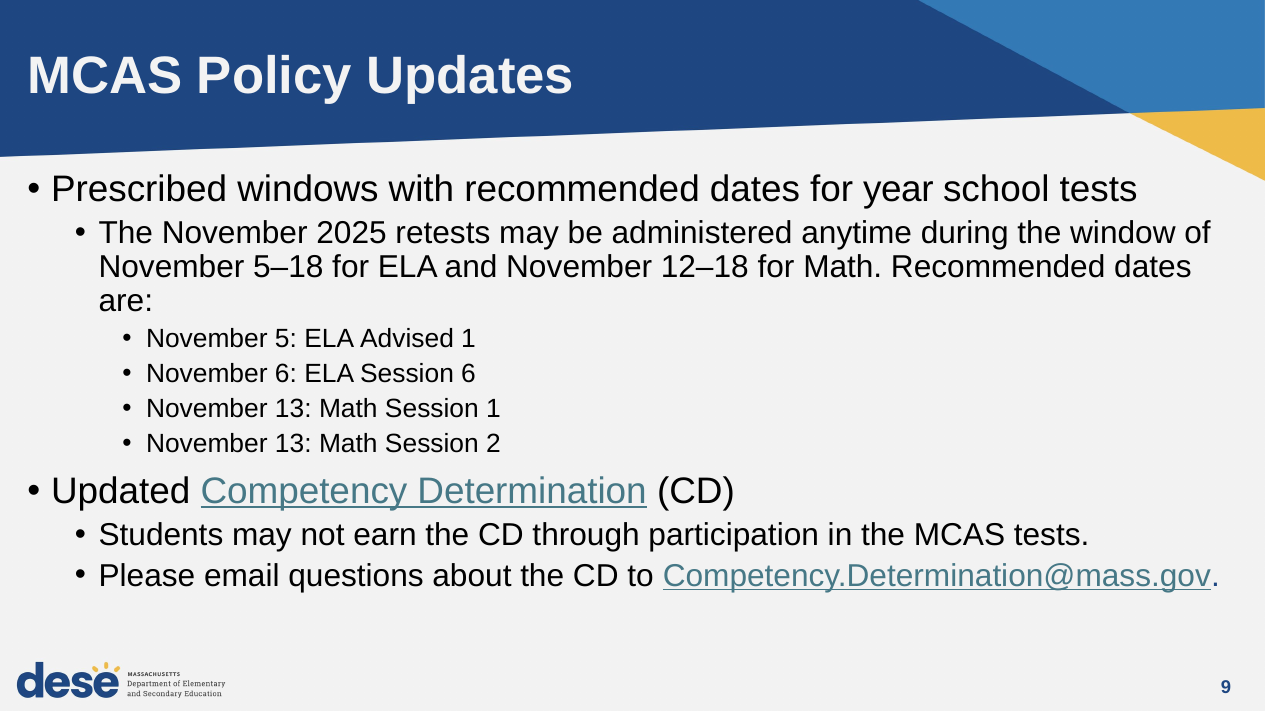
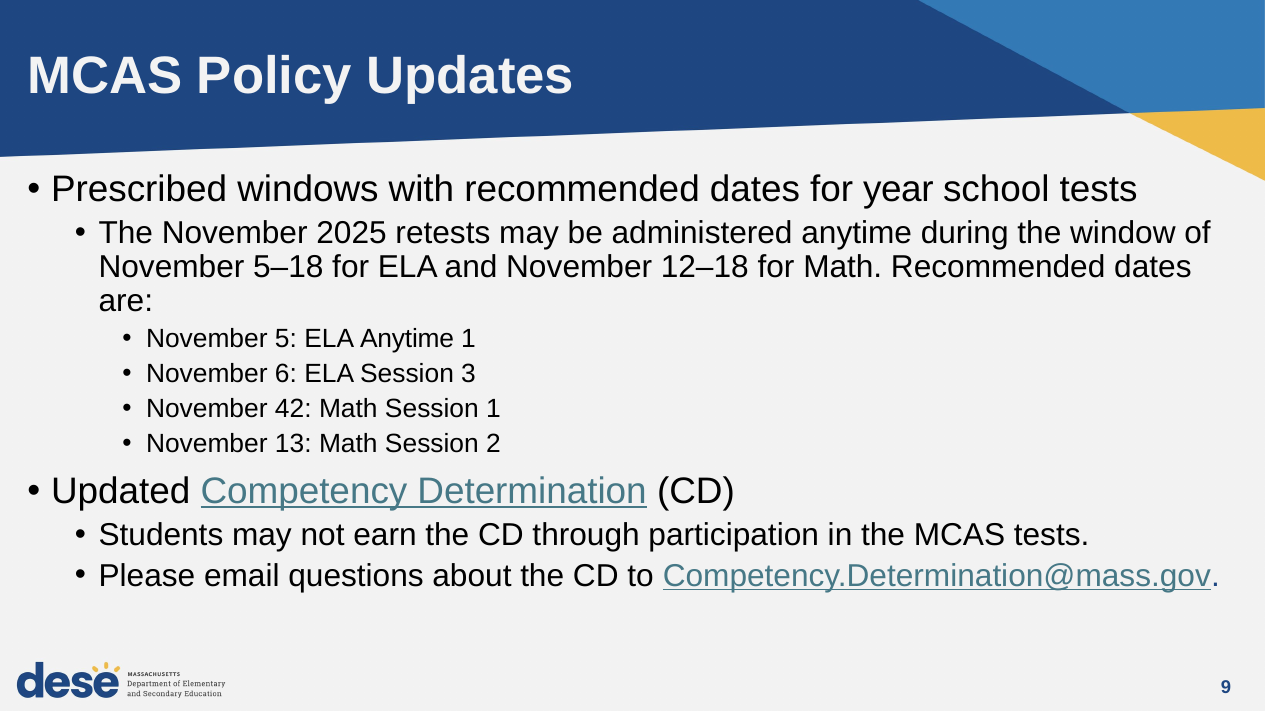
ELA Advised: Advised -> Anytime
Session 6: 6 -> 3
13 at (293, 409): 13 -> 42
